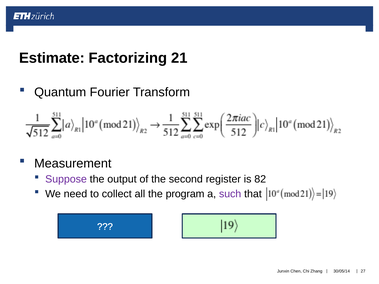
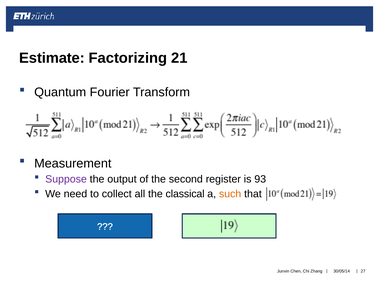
82: 82 -> 93
program: program -> classical
such colour: purple -> orange
